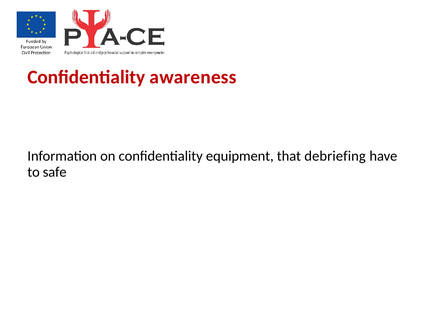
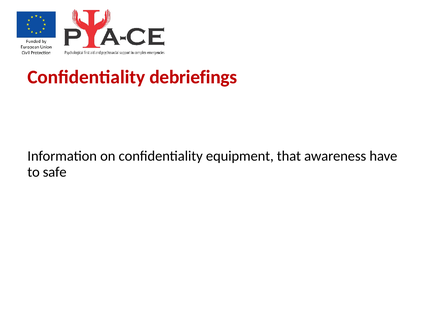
awareness: awareness -> debriefings
debriefing: debriefing -> awareness
